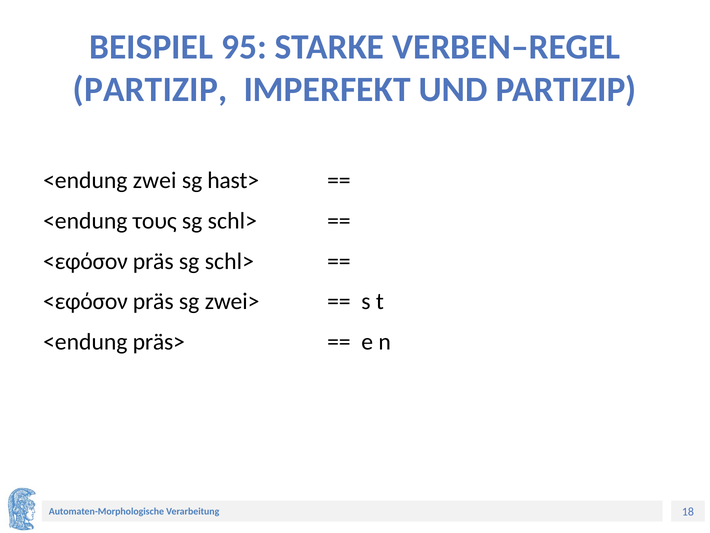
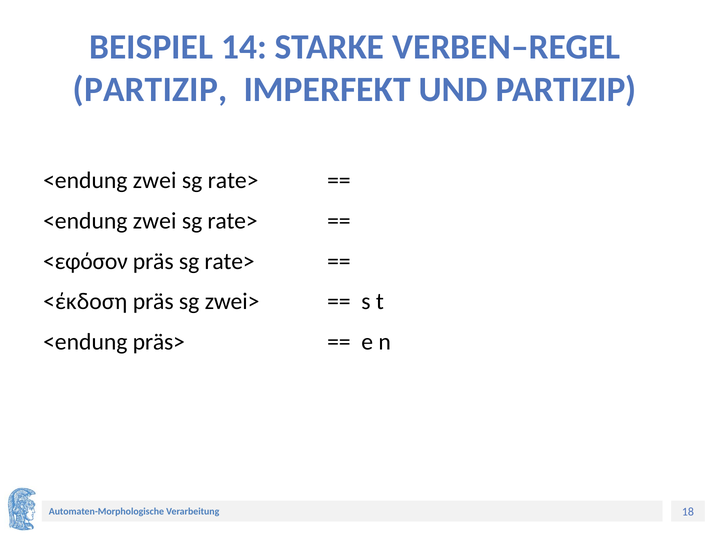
95: 95 -> 14
hast> at (233, 181): hast> -> rate>
τους at (155, 221): τους -> zwei
schl> at (232, 221): schl> -> rate>
präs sg schl>: schl> -> rate>
<εφόσον at (85, 301): <εφόσον -> <έκδοση
